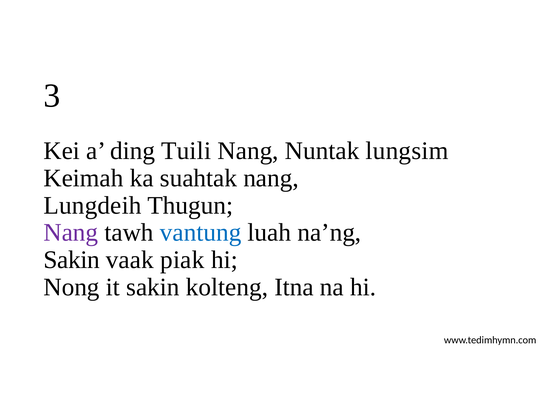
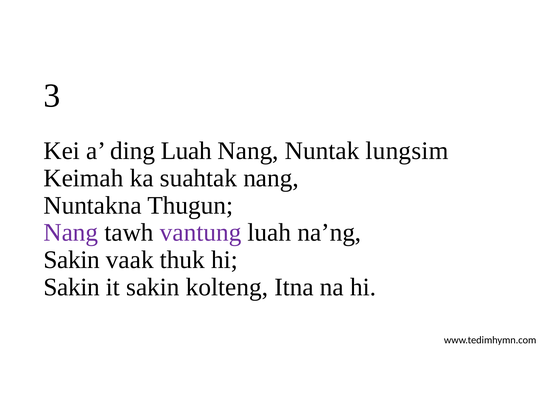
ding Tuili: Tuili -> Luah
Lungdeih: Lungdeih -> Nuntakna
vantung colour: blue -> purple
piak: piak -> thuk
Nong at (72, 287): Nong -> Sakin
